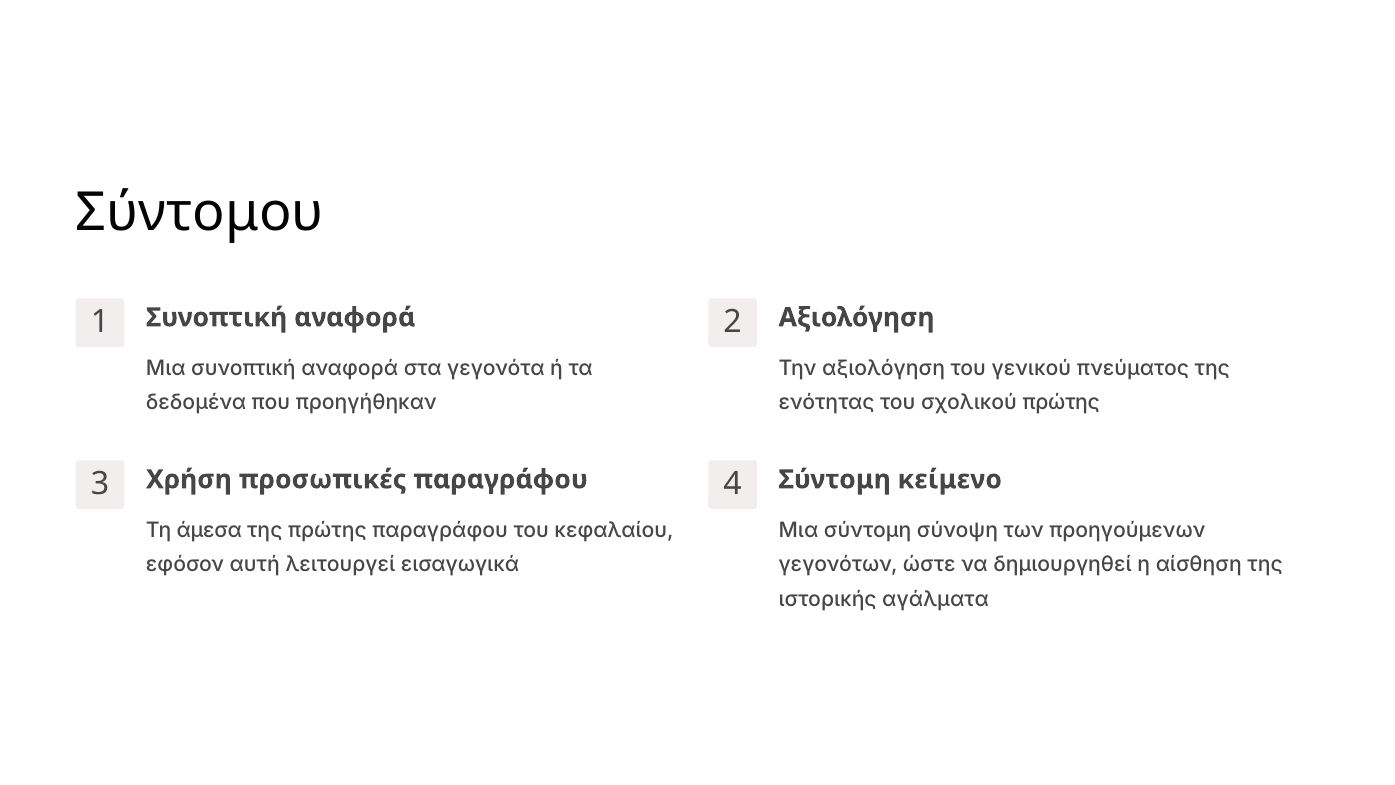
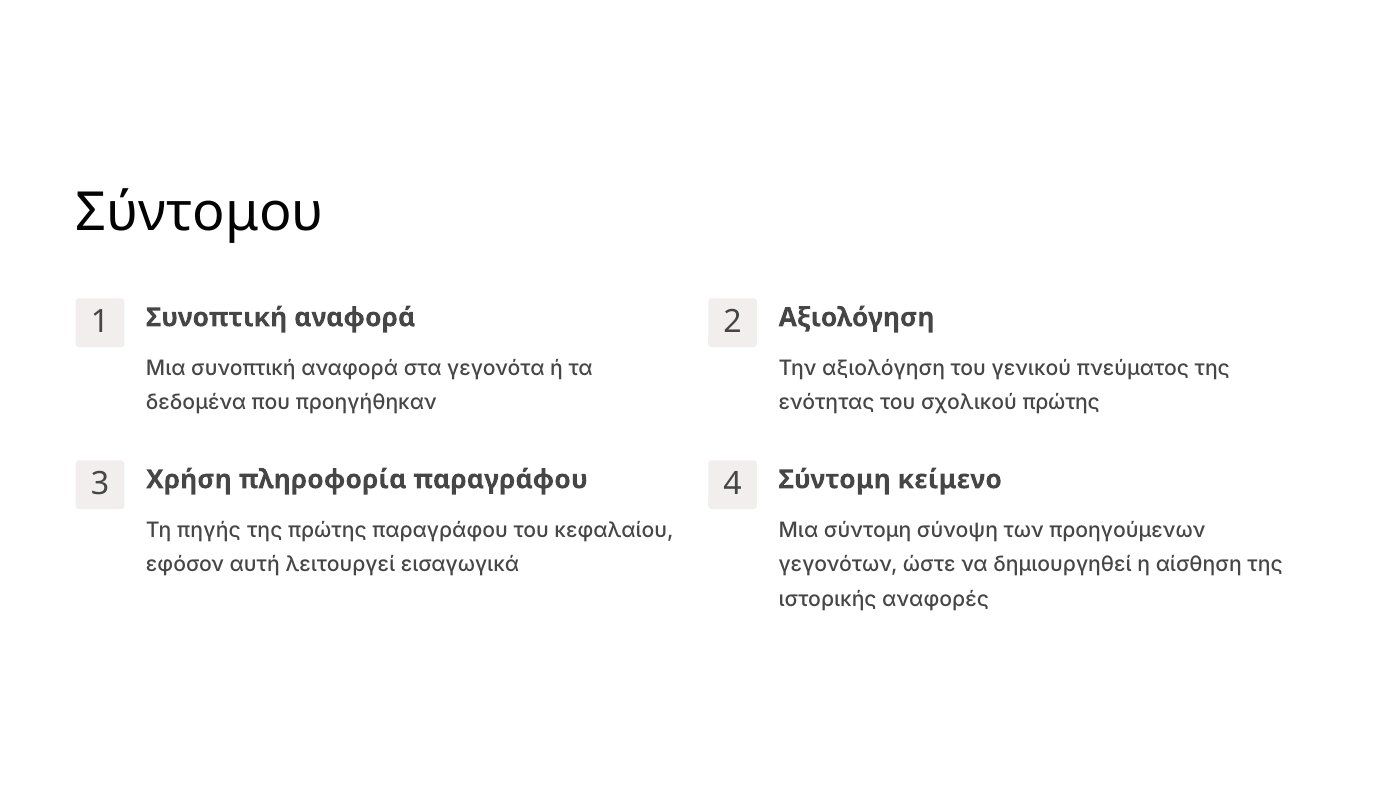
προσωπικές: προσωπικές -> πληροφορία
άμεσα: άμεσα -> πηγής
αγάλματα: αγάλματα -> αναφορές
